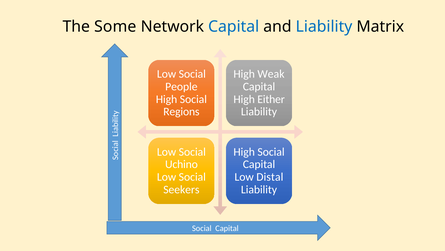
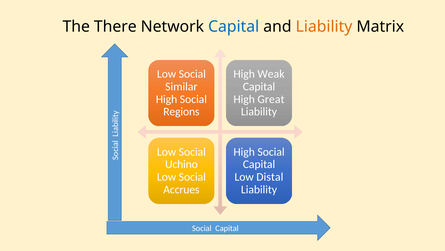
Some: Some -> There
Liability at (324, 26) colour: blue -> orange
People: People -> Similar
Either: Either -> Great
Seekers: Seekers -> Accrues
